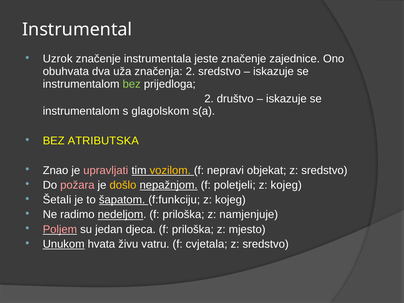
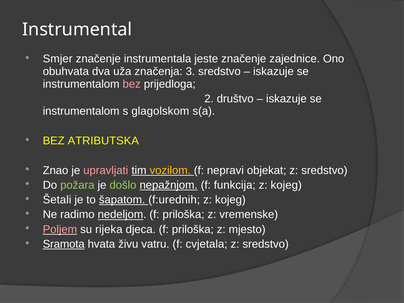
Uzrok: Uzrok -> Smjer
značenja 2: 2 -> 3
bez at (132, 84) colour: light green -> pink
požara colour: pink -> light green
došlo colour: yellow -> light green
poletjeli: poletjeli -> funkcija
f:funkciju: f:funkciju -> f:urednih
namjenjuje: namjenjuje -> vremenske
jedan: jedan -> rijeka
Unukom: Unukom -> Sramota
